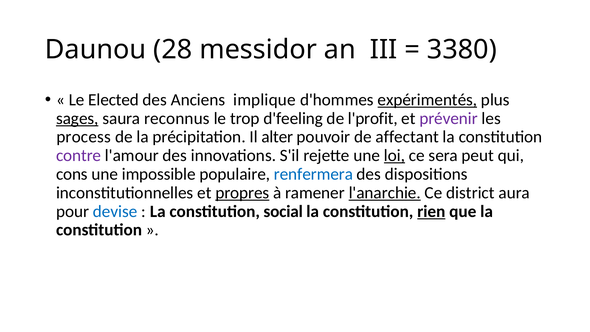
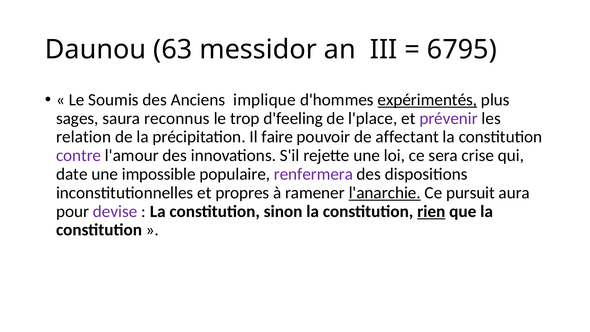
28: 28 -> 63
3380: 3380 -> 6795
Elected: Elected -> Soumis
sages underline: present -> none
l'profit: l'profit -> l'place
process: process -> relation
alter: alter -> faire
loi underline: present -> none
peut: peut -> crise
cons: cons -> date
renfermera colour: blue -> purple
propres underline: present -> none
district: district -> pursuit
devise colour: blue -> purple
social: social -> sinon
